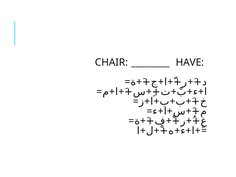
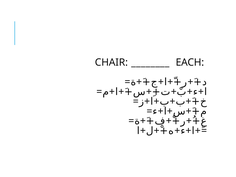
HAVE: HAVE -> EACH
